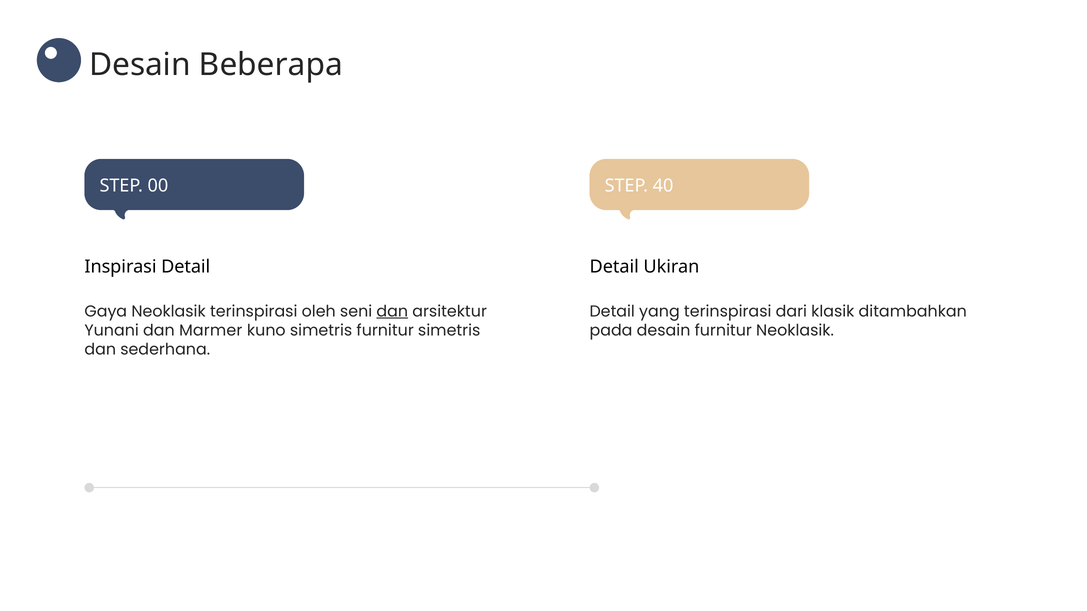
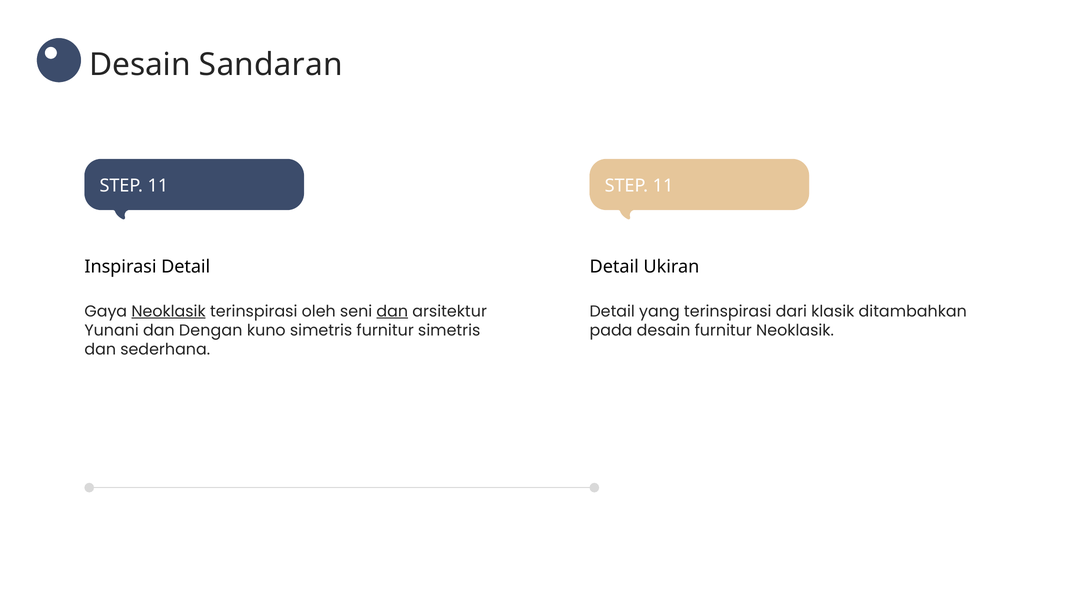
Beberapa: Beberapa -> Sandaran
00 at (158, 186): 00 -> 11
40 at (663, 186): 40 -> 11
Neoklasik at (169, 311) underline: none -> present
Marmer: Marmer -> Dengan
